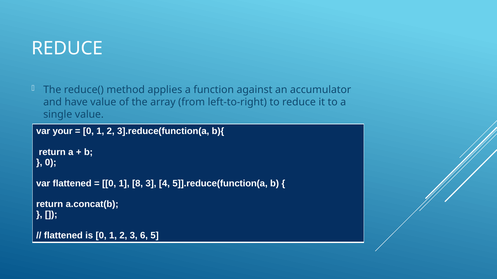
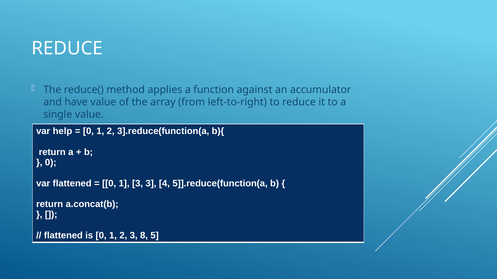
your: your -> help
1 8: 8 -> 3
6: 6 -> 8
